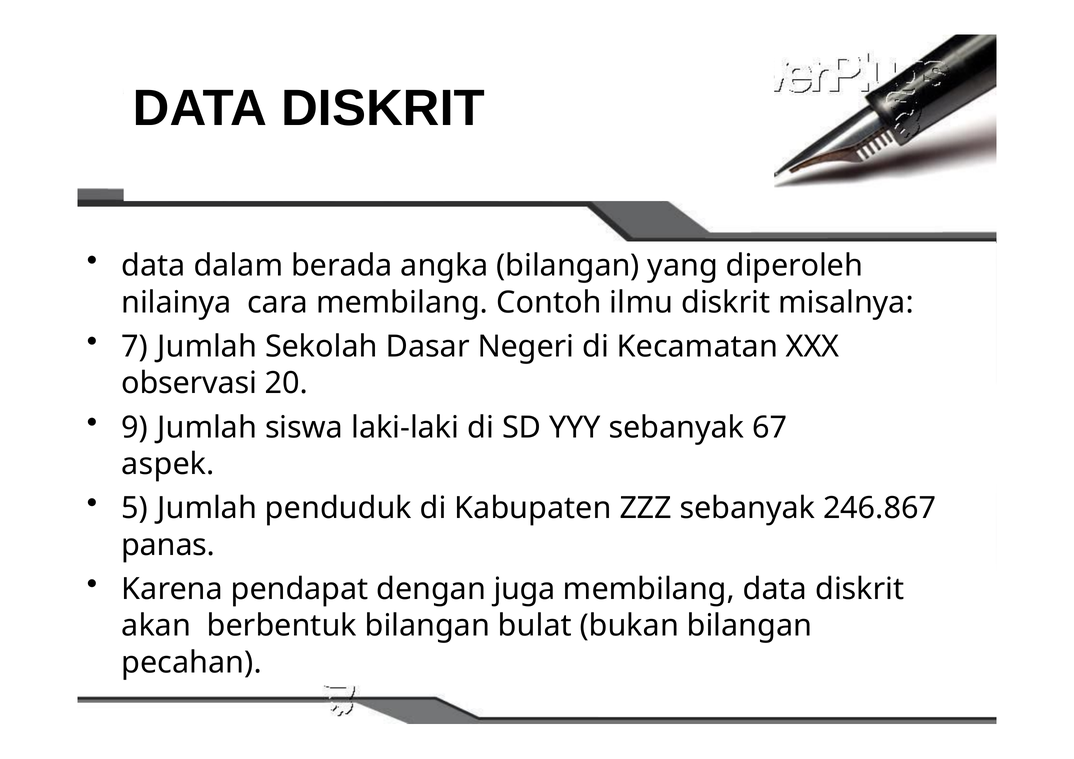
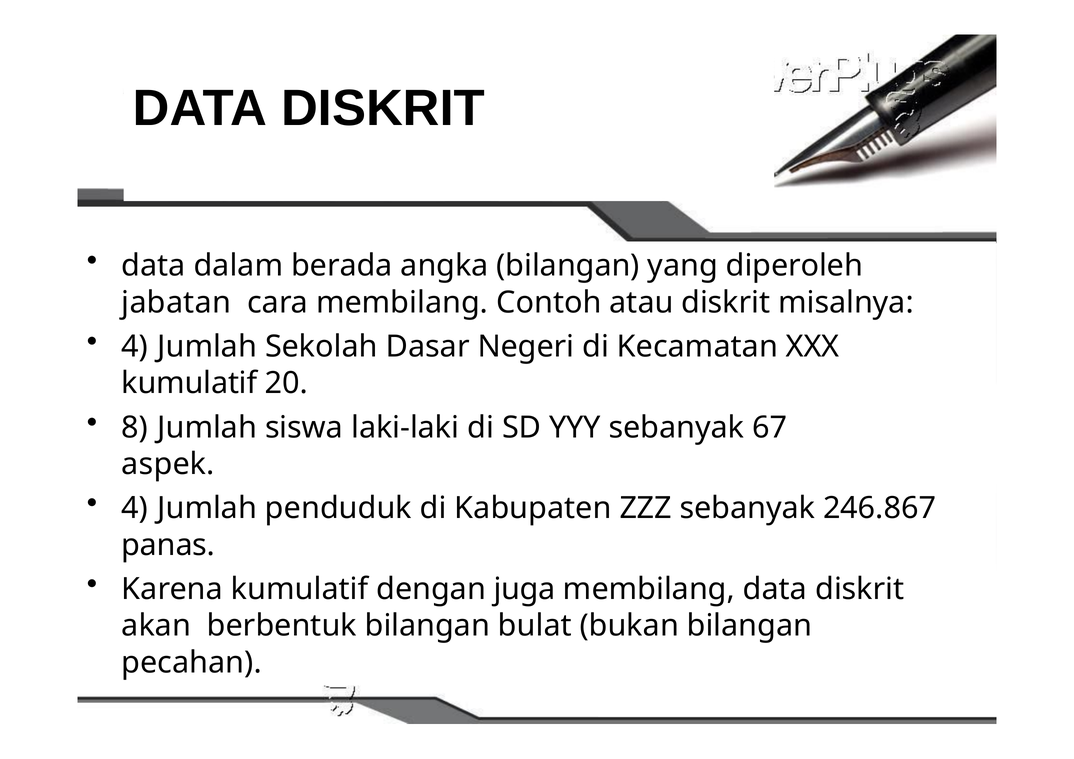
nilainya: nilainya -> jabatan
ilmu: ilmu -> atau
7 at (135, 347): 7 -> 4
observasi at (189, 383): observasi -> kumulatif
9: 9 -> 8
5 at (135, 508): 5 -> 4
Karena pendapat: pendapat -> kumulatif
